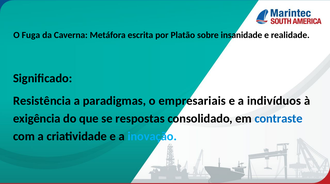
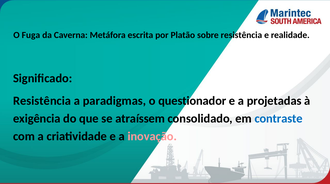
sobre insanidade: insanidade -> resistência
empresariais: empresariais -> questionador
indivíduos: indivíduos -> projetadas
respostas: respostas -> atraíssem
inovação colour: light blue -> pink
